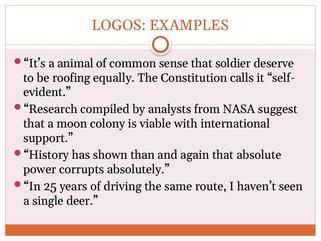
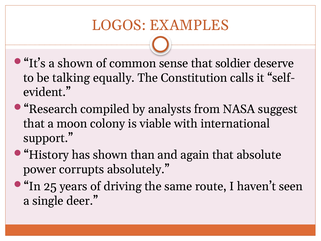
a animal: animal -> shown
roofing: roofing -> talking
